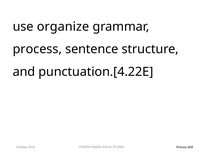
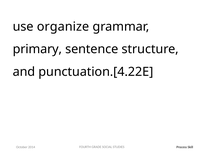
process at (37, 49): process -> primary
